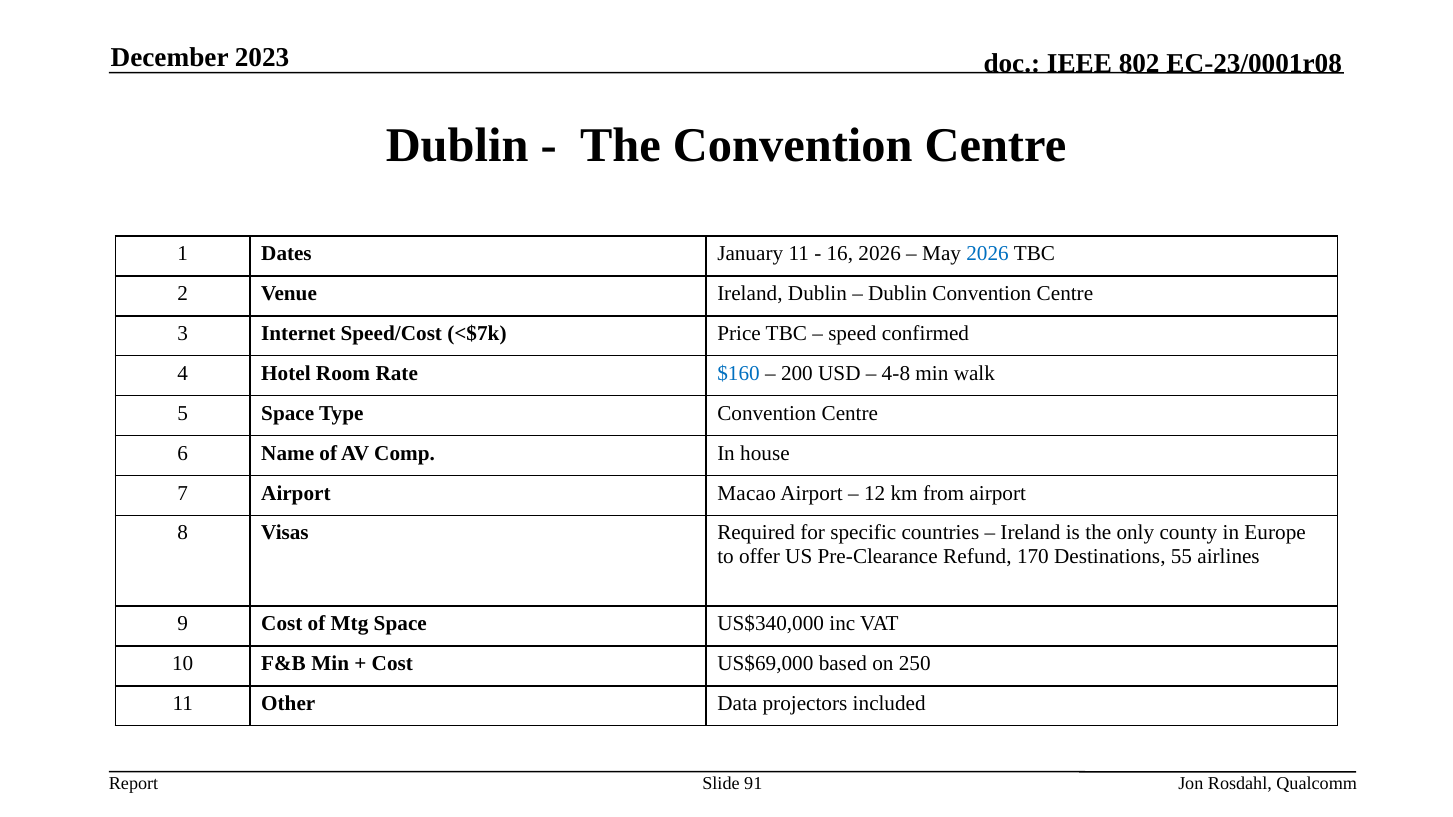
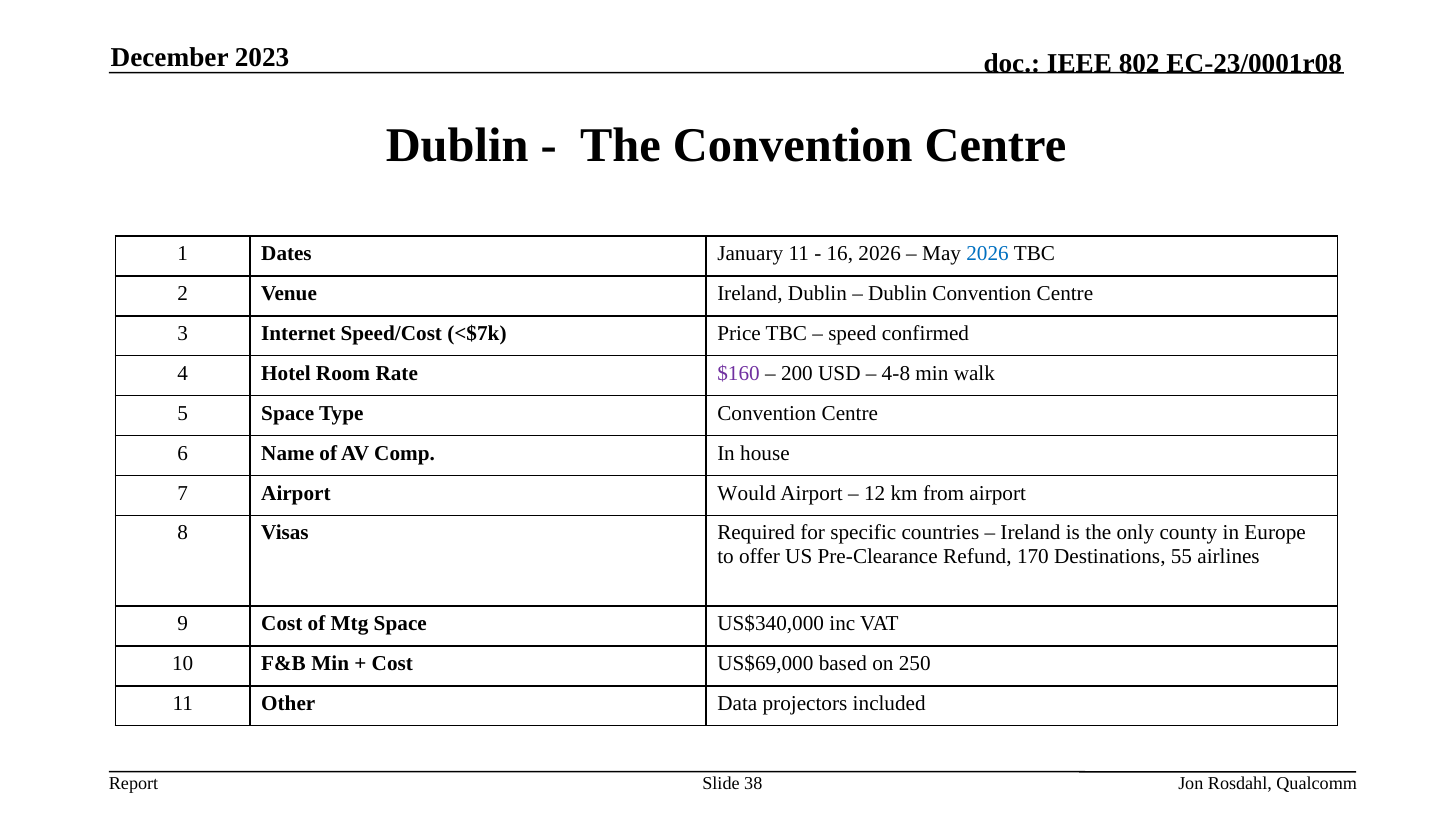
$160 colour: blue -> purple
Macao: Macao -> Would
91: 91 -> 38
